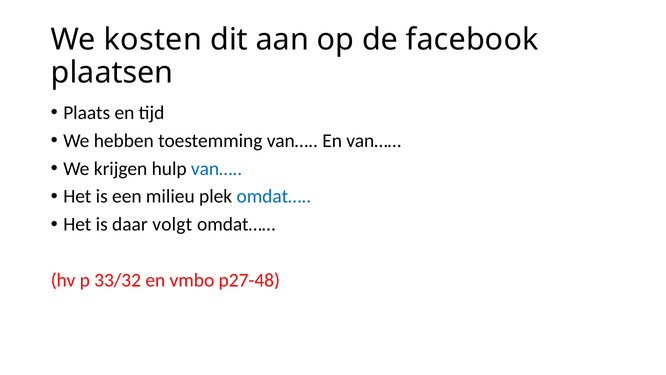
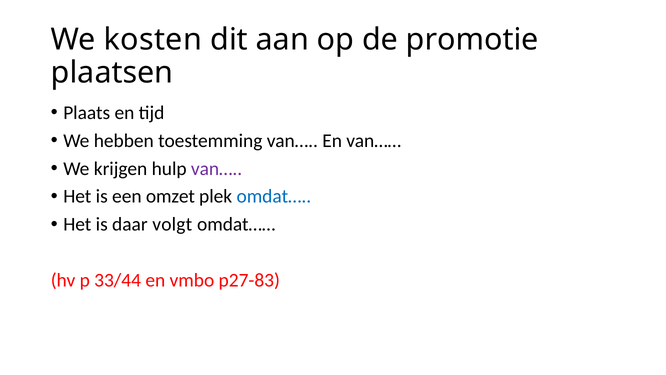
facebook: facebook -> promotie
van… at (217, 168) colour: blue -> purple
milieu: milieu -> omzet
33/32: 33/32 -> 33/44
p27-48: p27-48 -> p27-83
